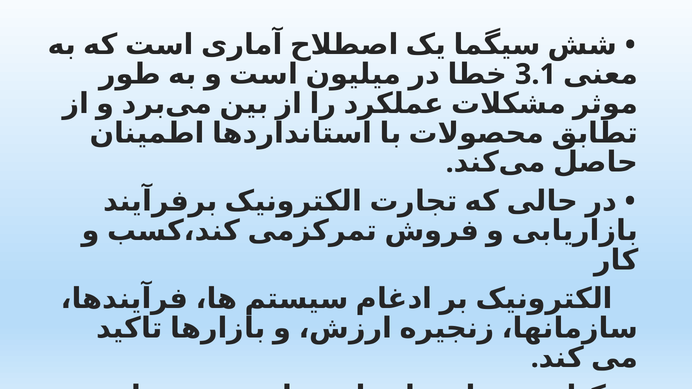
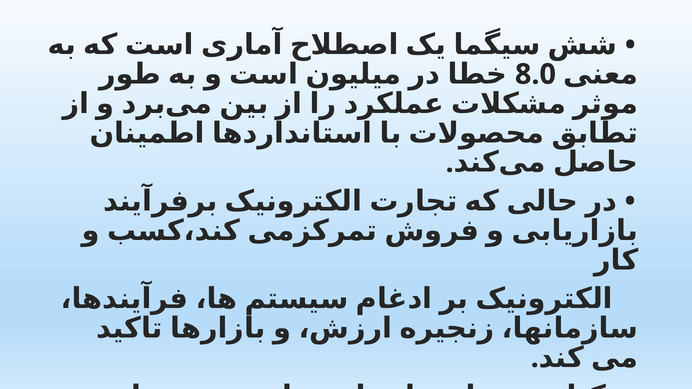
3.1: 3.1 -> 8.0
